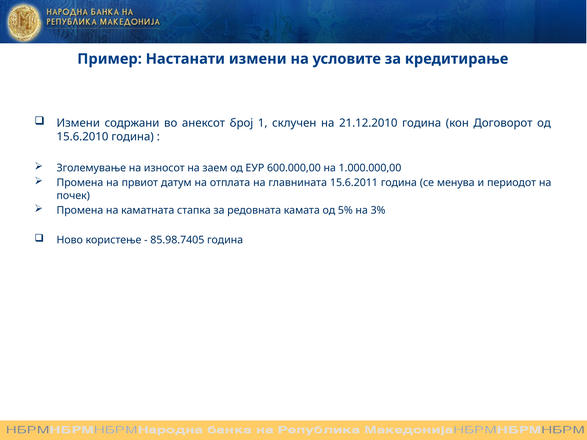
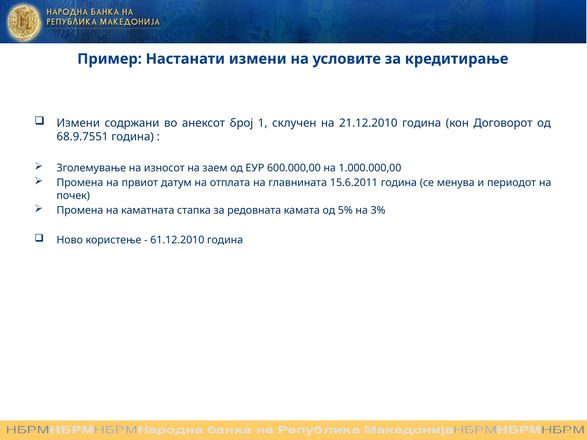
15.6.2010: 15.6.2010 -> 68.9.7551
85.98.7405: 85.98.7405 -> 61.12.2010
